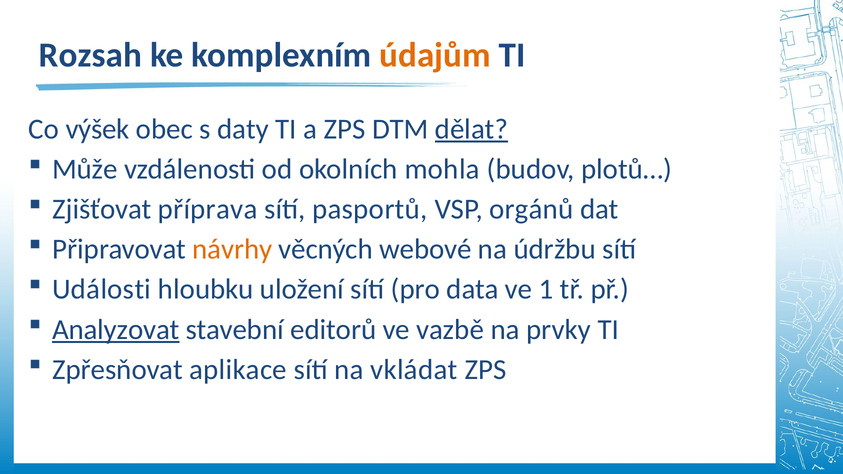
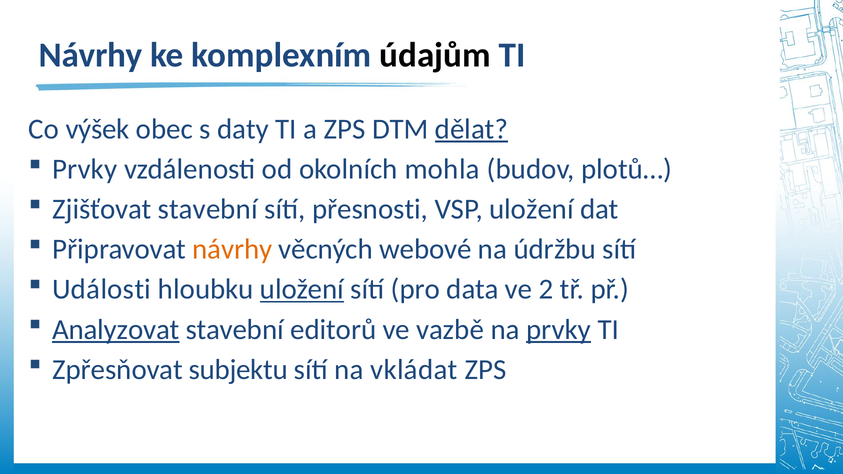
Rozsah at (90, 55): Rozsah -> Návrhy
údajům colour: orange -> black
Může at (85, 169): Může -> Prvky
Zjišťovat příprava: příprava -> stavební
pasportů: pasportů -> přesnosti
VSP orgánů: orgánů -> uložení
uložení at (302, 290) underline: none -> present
1: 1 -> 2
prvky at (559, 330) underline: none -> present
aplikace: aplikace -> subjektu
